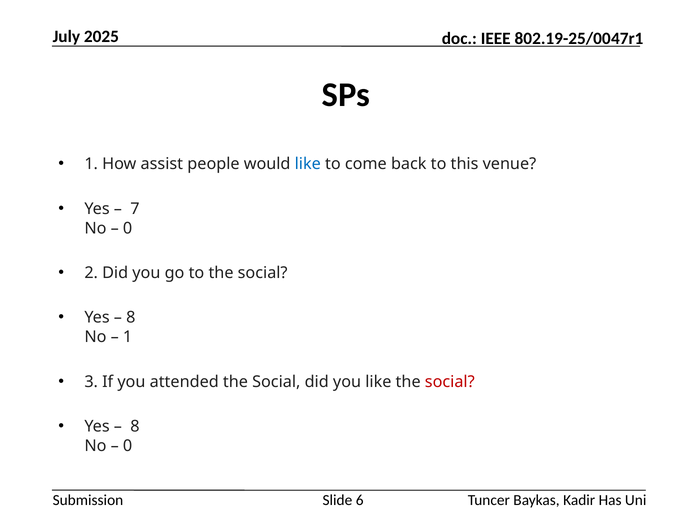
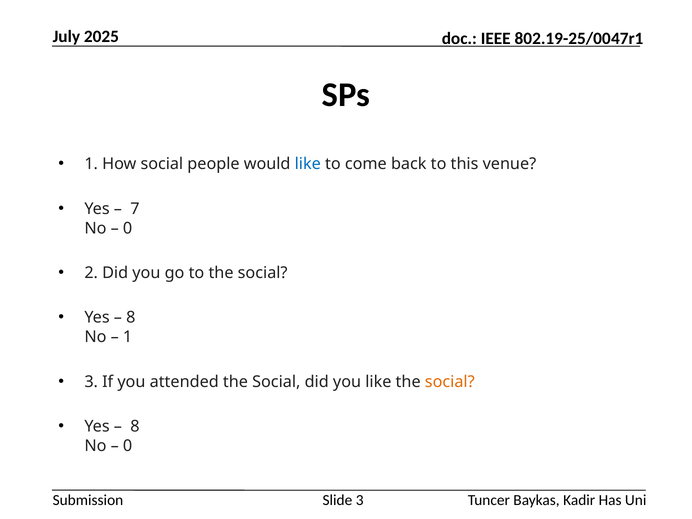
How assist: assist -> social
social at (450, 382) colour: red -> orange
Slide 6: 6 -> 3
